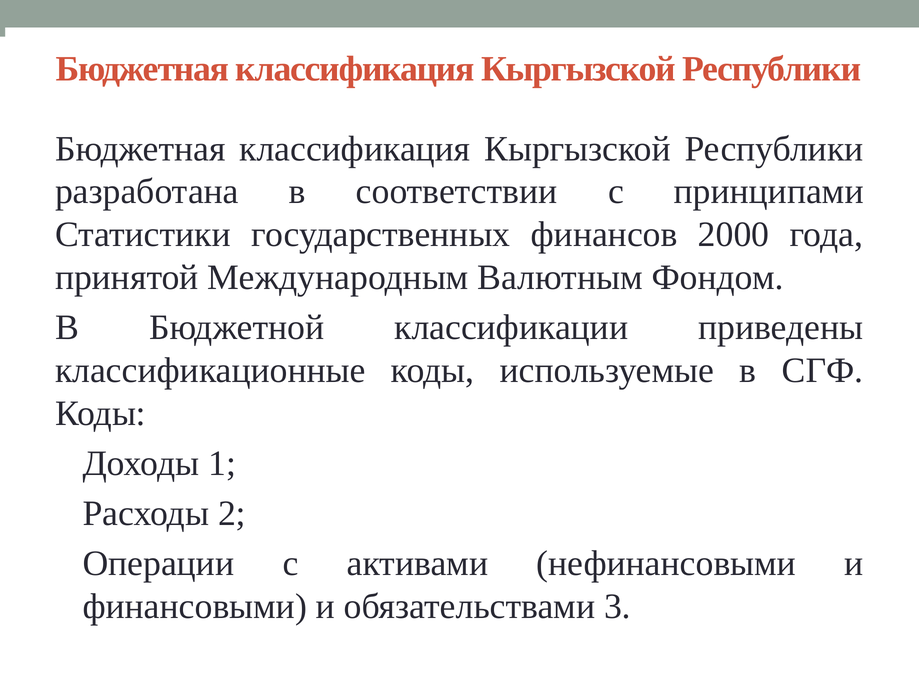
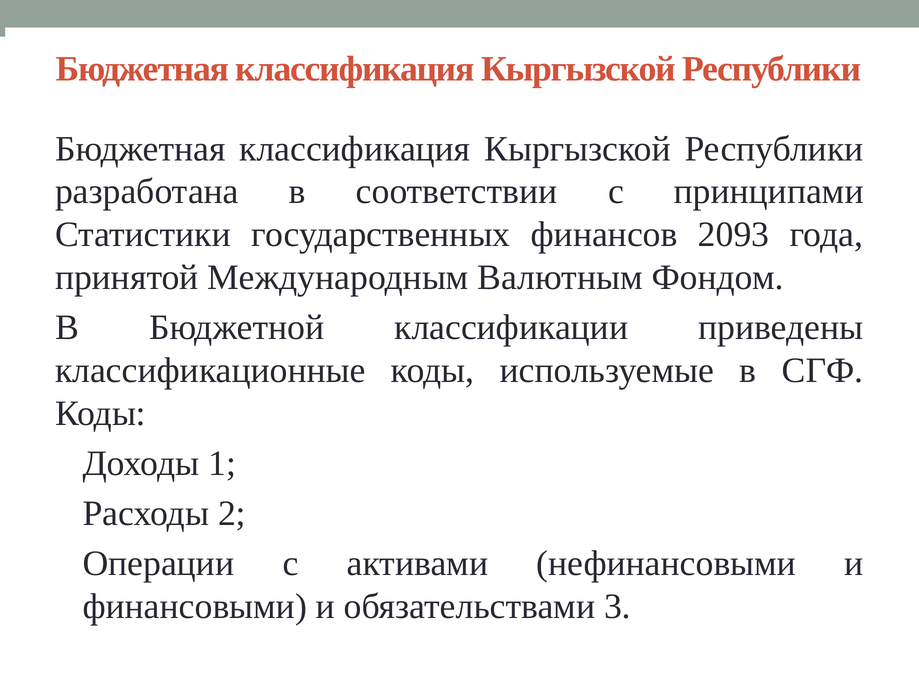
2000: 2000 -> 2093
